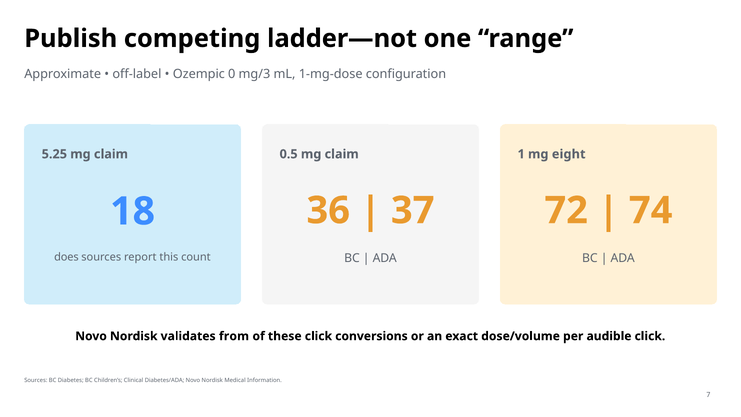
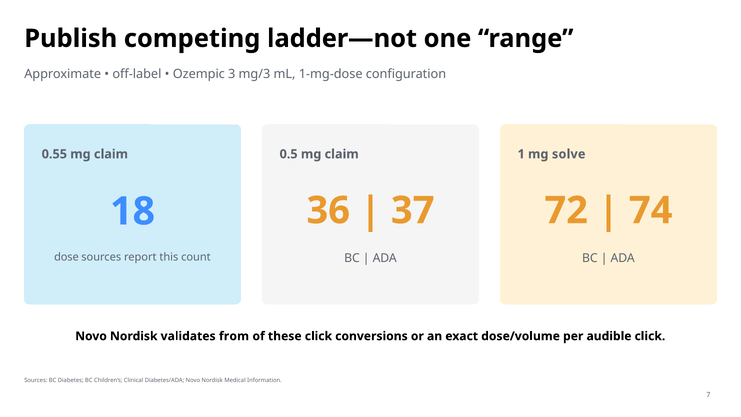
0: 0 -> 3
5.25: 5.25 -> 0.55
eight: eight -> solve
does: does -> dose
